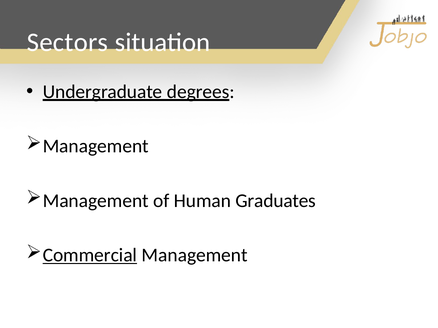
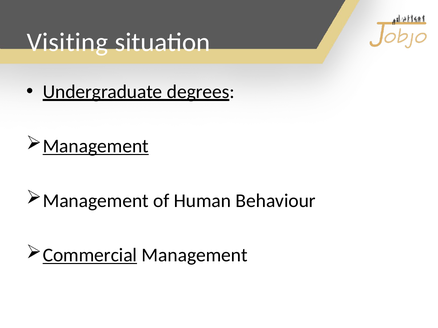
Sectors: Sectors -> Visiting
Management at (96, 146) underline: none -> present
Graduates: Graduates -> Behaviour
